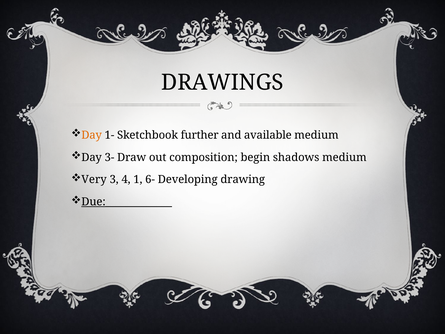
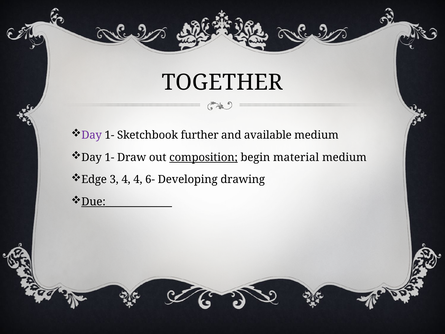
DRAWINGS: DRAWINGS -> TOGETHER
Day at (92, 135) colour: orange -> purple
3- at (109, 157): 3- -> 1-
composition underline: none -> present
shadows: shadows -> material
Very: Very -> Edge
4 1: 1 -> 4
